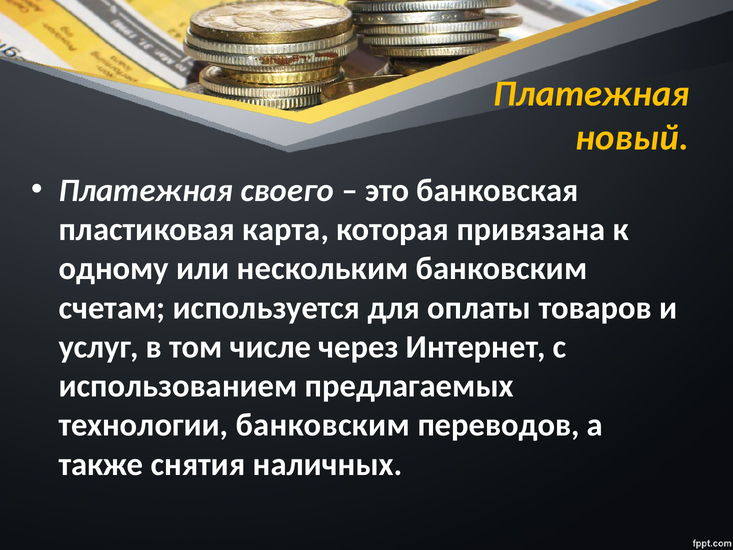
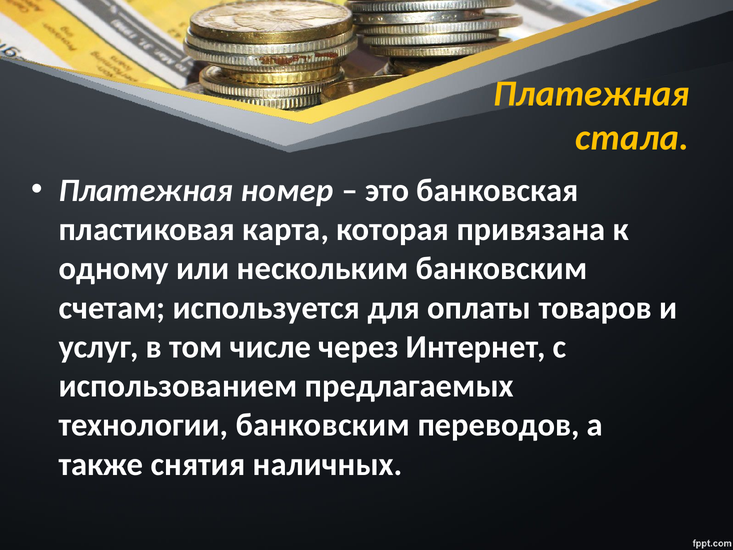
новый: новый -> стала
своего: своего -> номер
